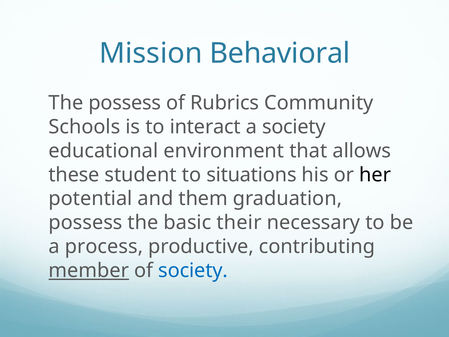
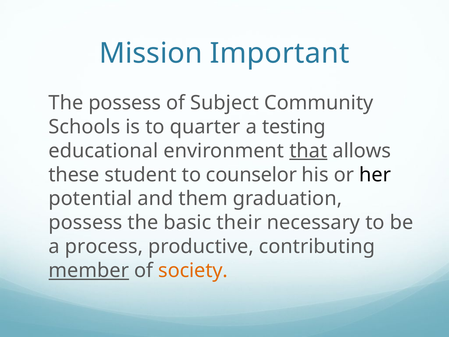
Behavioral: Behavioral -> Important
Rubrics: Rubrics -> Subject
interact: interact -> quarter
a society: society -> testing
that underline: none -> present
situations: situations -> counselor
society at (193, 271) colour: blue -> orange
